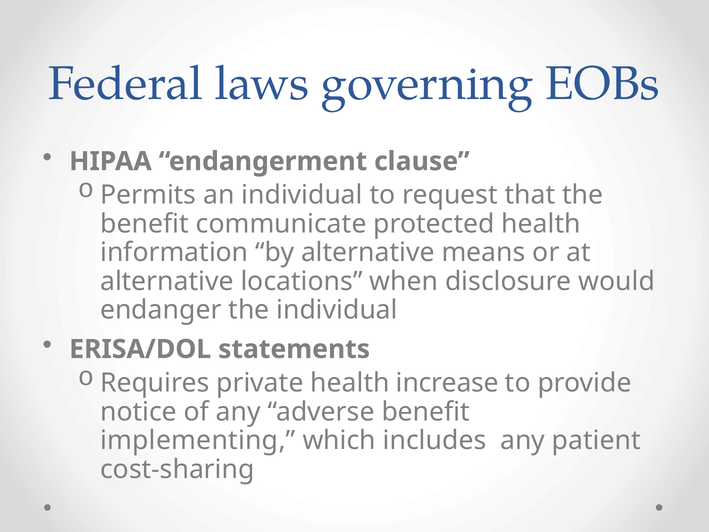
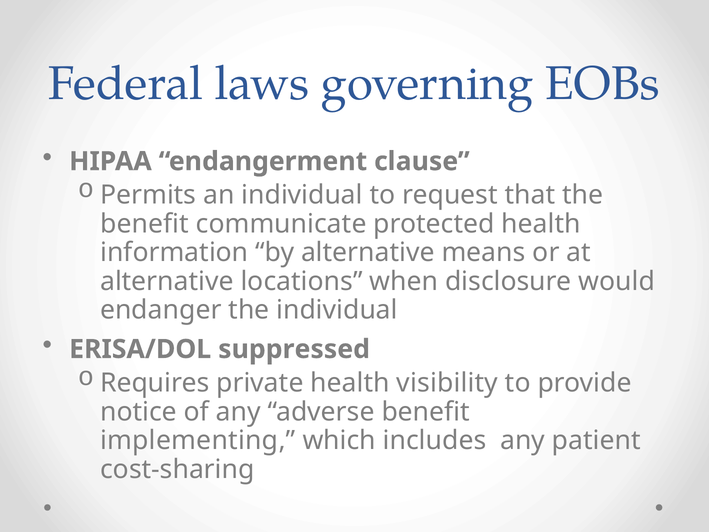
statements: statements -> suppressed
increase: increase -> visibility
